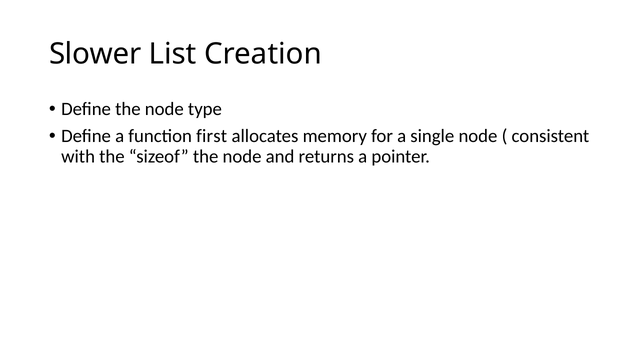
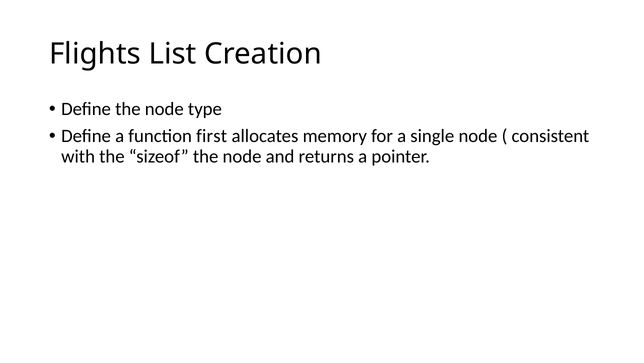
Slower: Slower -> Flights
